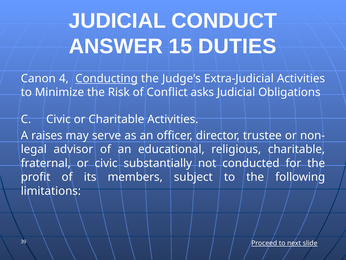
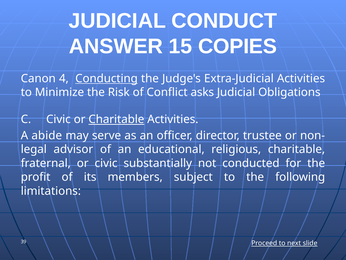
DUTIES: DUTIES -> COPIES
Charitable at (116, 119) underline: none -> present
raises: raises -> abide
